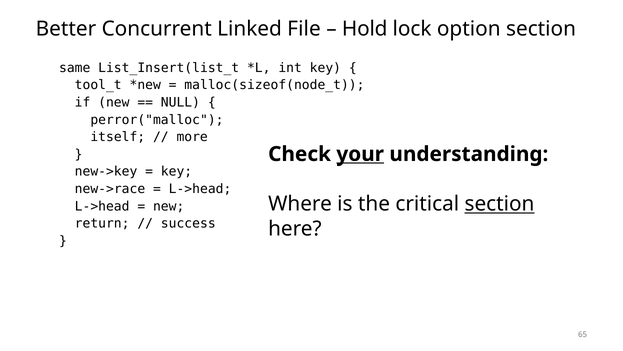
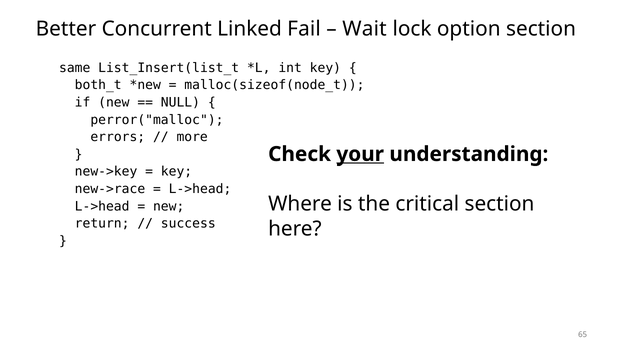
File: File -> Fail
Hold: Hold -> Wait
tool_t: tool_t -> both_t
itself: itself -> errors
section at (500, 204) underline: present -> none
